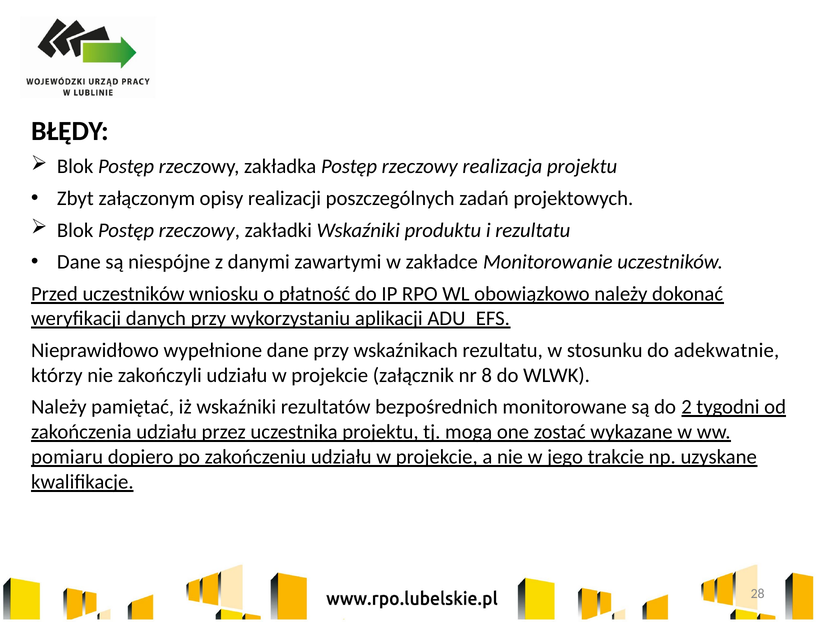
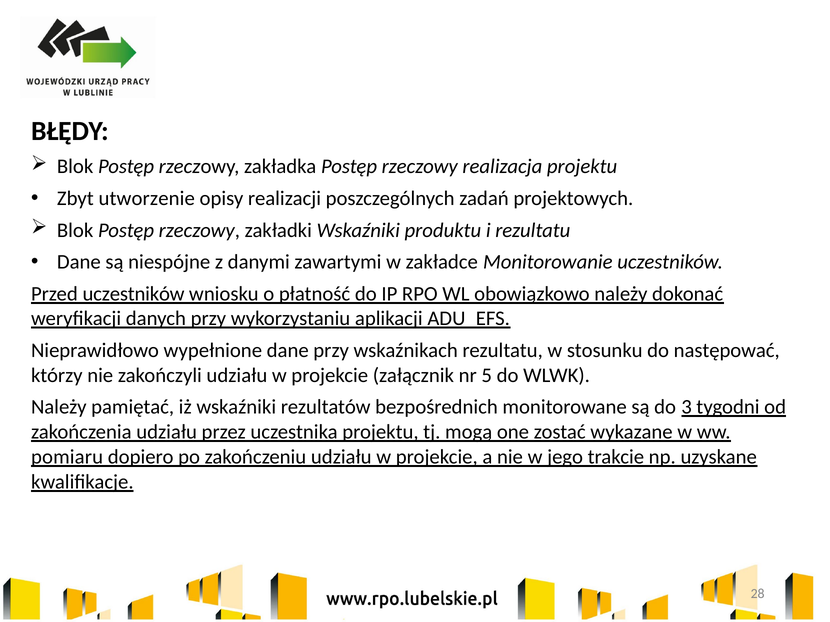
załączonym: załączonym -> utworzenie
adekwatnie: adekwatnie -> następować
8: 8 -> 5
2: 2 -> 3
